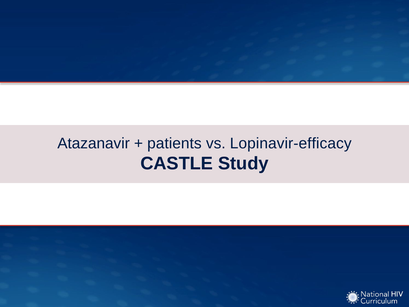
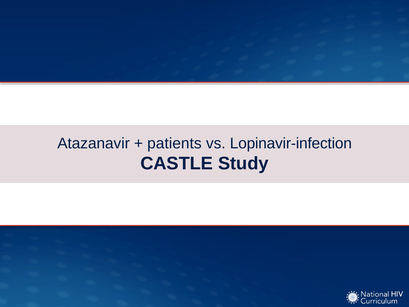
Lopinavir-efficacy: Lopinavir-efficacy -> Lopinavir-infection
